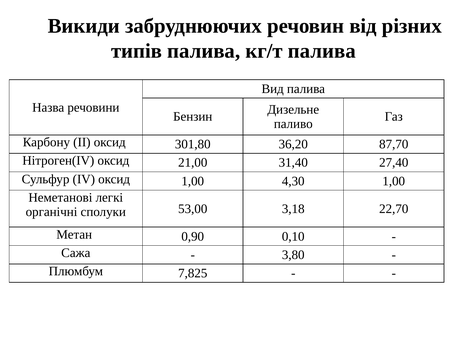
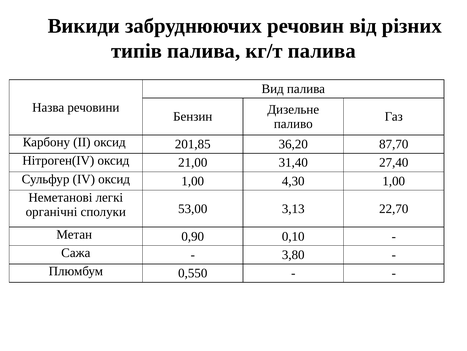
301,80: 301,80 -> 201,85
3,18: 3,18 -> 3,13
7,825: 7,825 -> 0,550
